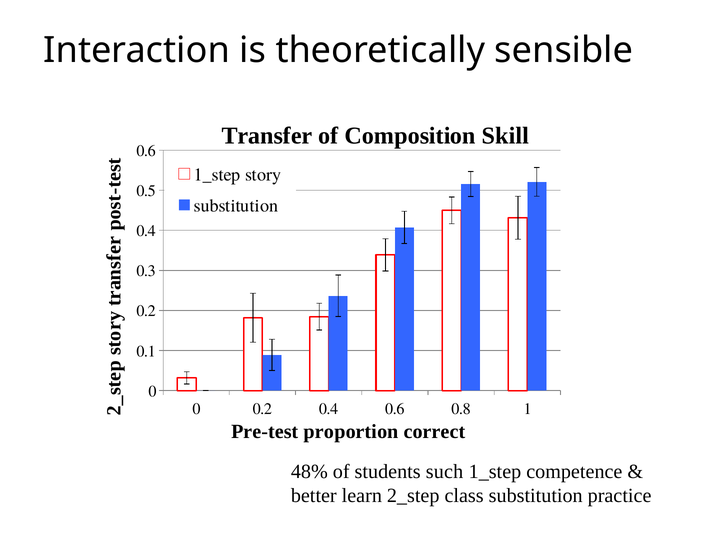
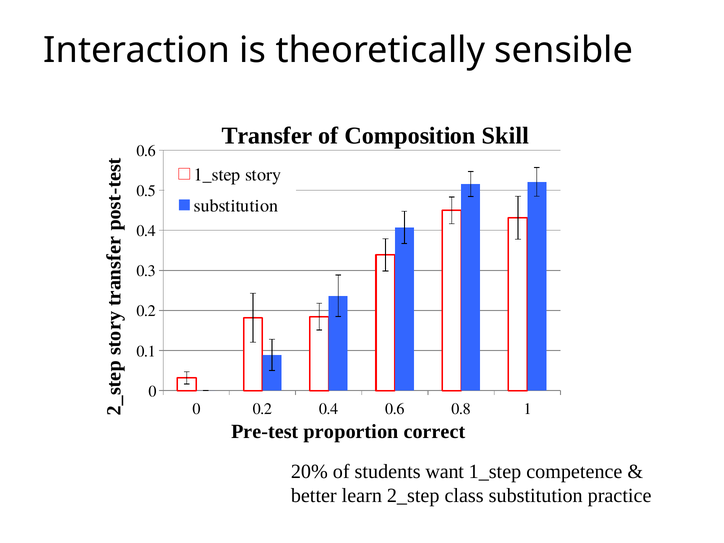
48%: 48% -> 20%
such: such -> want
